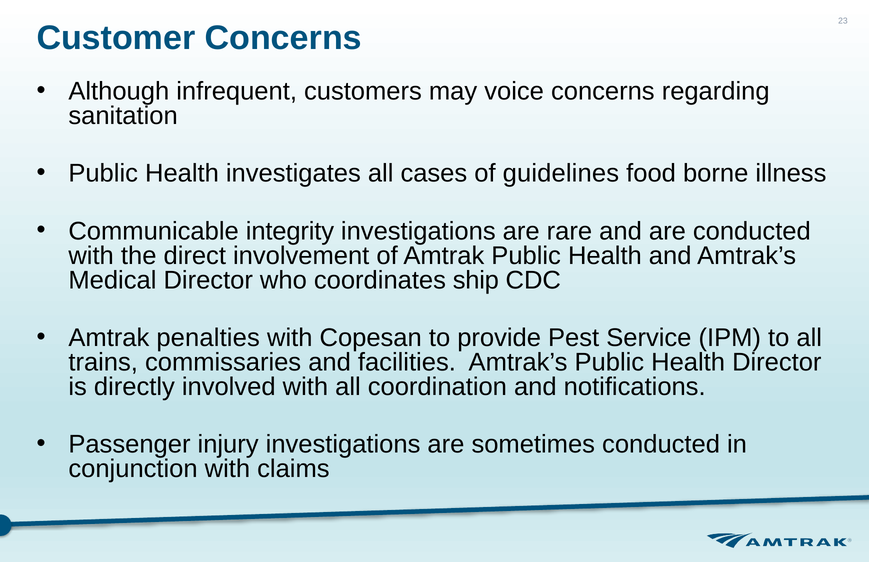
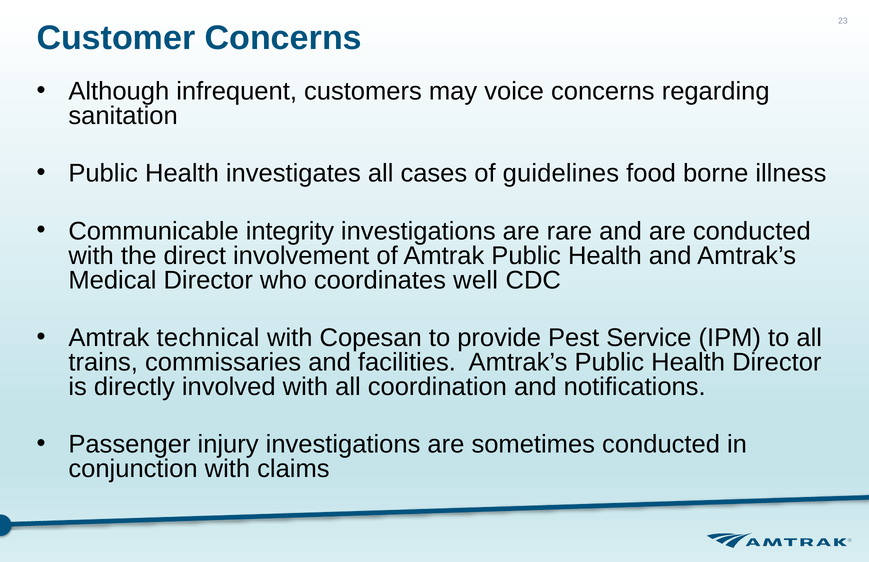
ship: ship -> well
penalties: penalties -> technical
